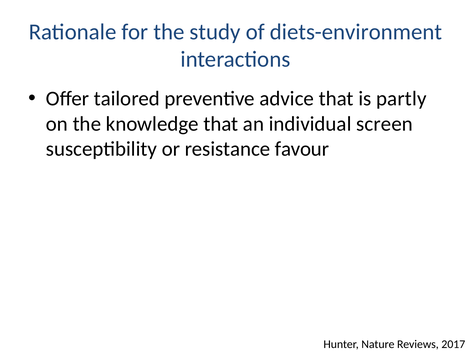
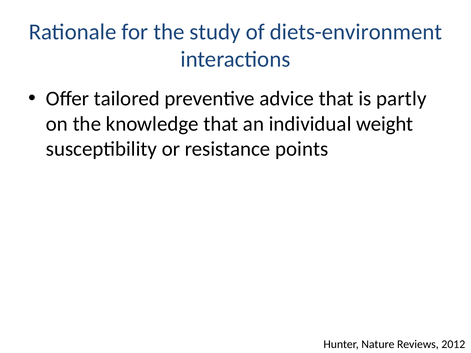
screen: screen -> weight
favour: favour -> points
2017: 2017 -> 2012
